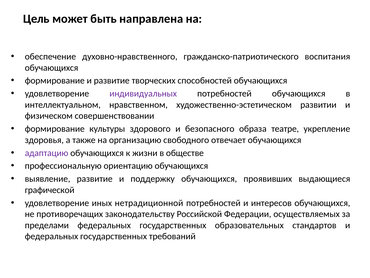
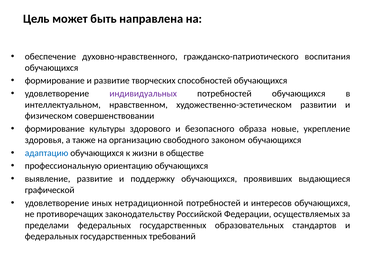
театре: театре -> новые
отвечает: отвечает -> законом
адаптацию colour: purple -> blue
